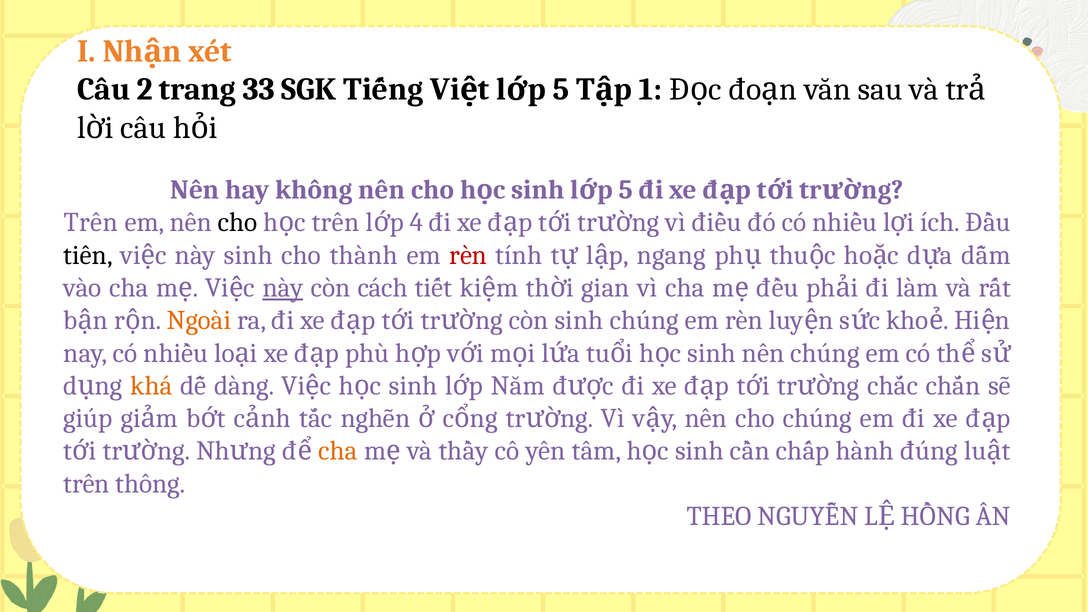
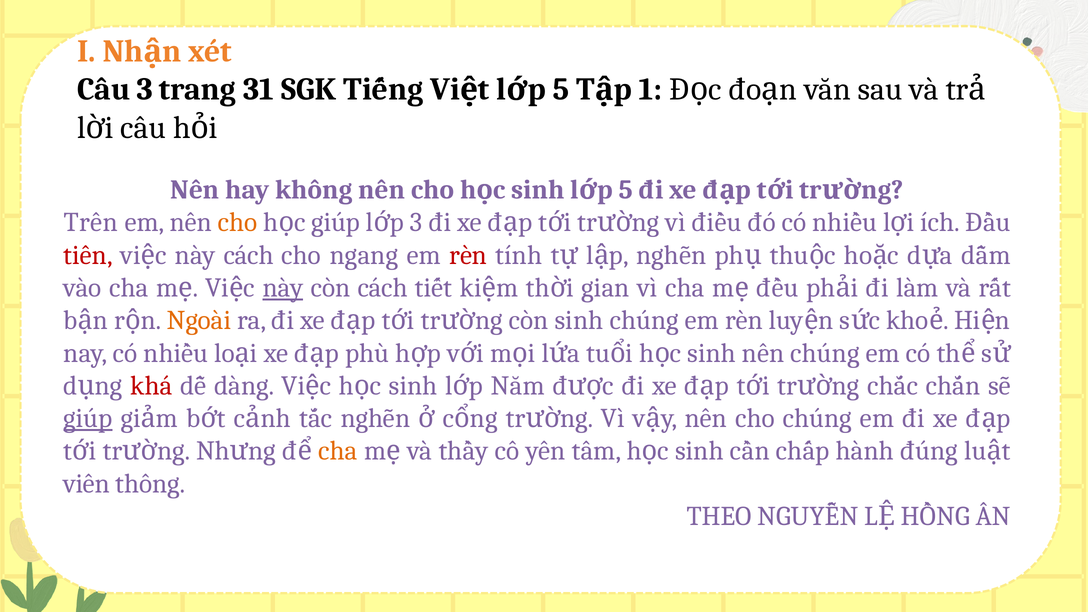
Câu 2: 2 -> 3
33: 33 -> 31
cho at (238, 222) colour: black -> orange
trên at (336, 222): trên -> giúp
4 at (416, 222): 4 -> 3
tiên colour: black -> red
này sinh: sinh -> cách
thành: thành -> ngang
ngang at (671, 255): ngang -> nghẽn
khá colour: orange -> red
giúp at (88, 418) underline: none -> present
trên at (87, 484): trên -> viên
